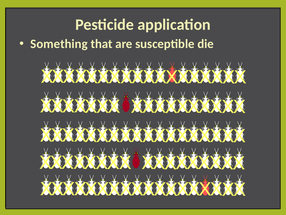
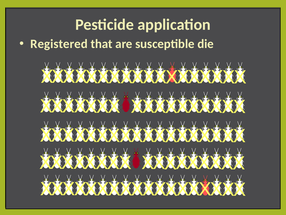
Something: Something -> Registered
